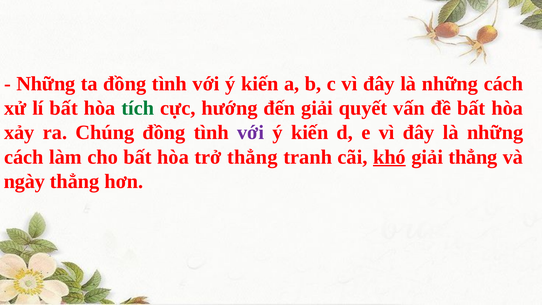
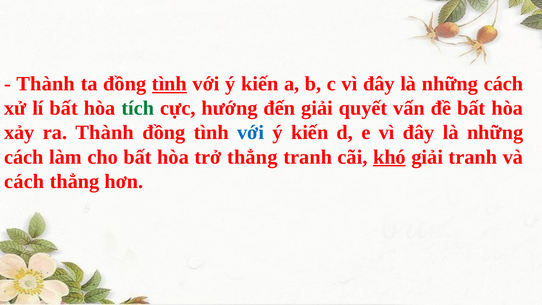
Những at (46, 84): Những -> Thành
tình at (169, 84) underline: none -> present
ra Chúng: Chúng -> Thành
với at (251, 133) colour: purple -> blue
giải thẳng: thẳng -> tranh
ngày at (24, 181): ngày -> cách
